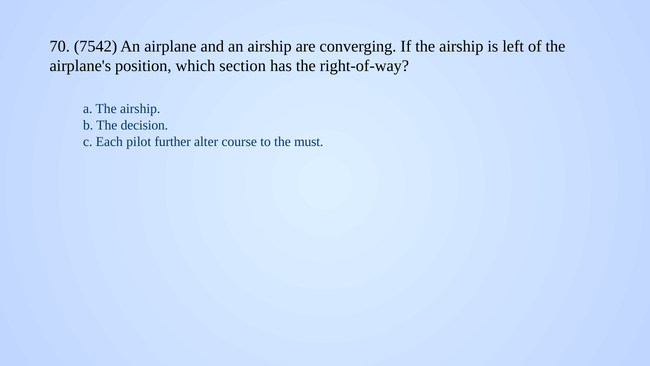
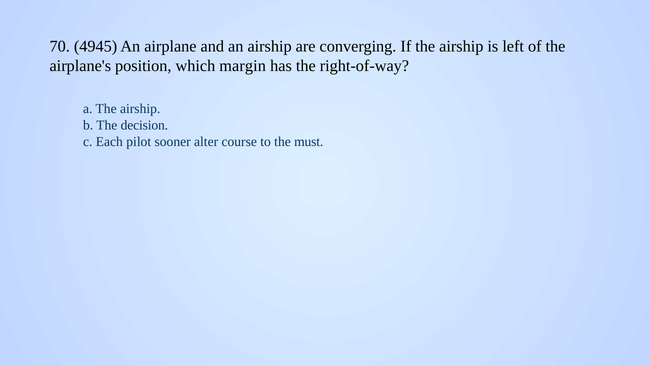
7542: 7542 -> 4945
section: section -> margin
further: further -> sooner
